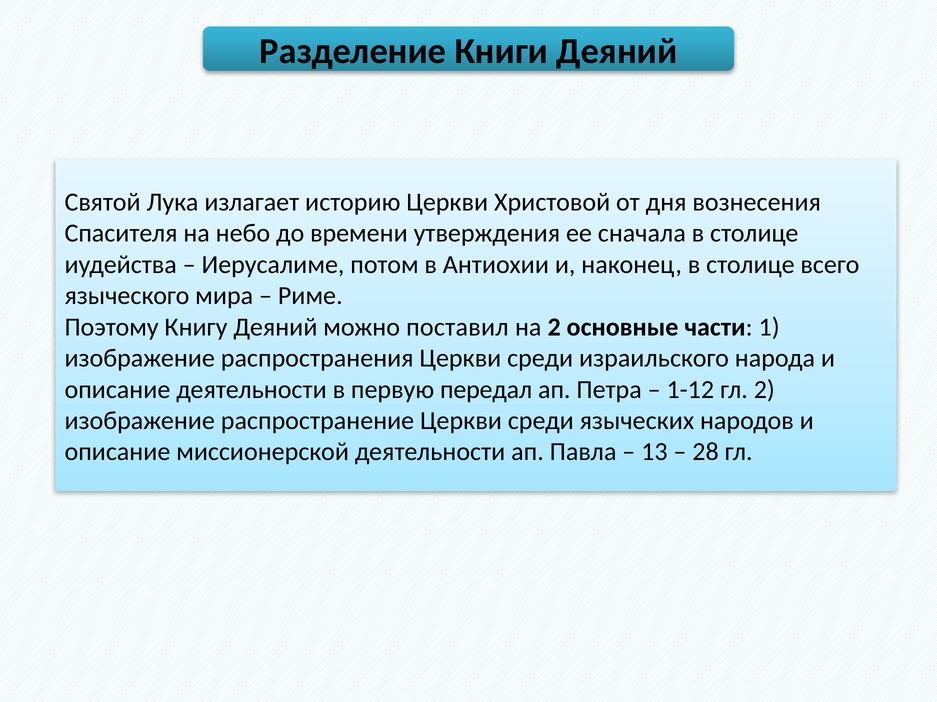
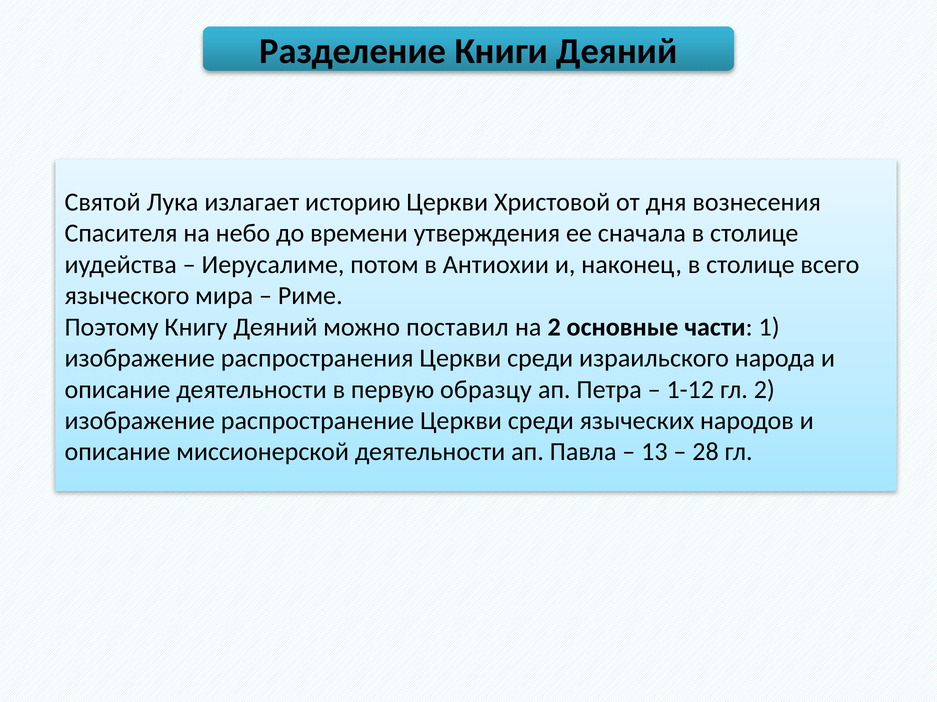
передал: передал -> образцу
